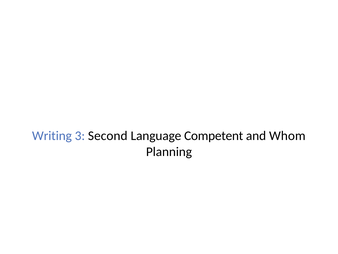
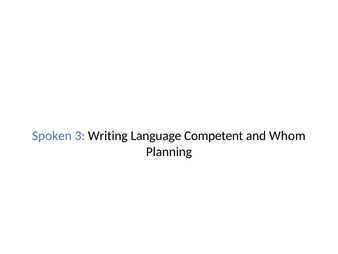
Writing: Writing -> Spoken
Second: Second -> Writing
